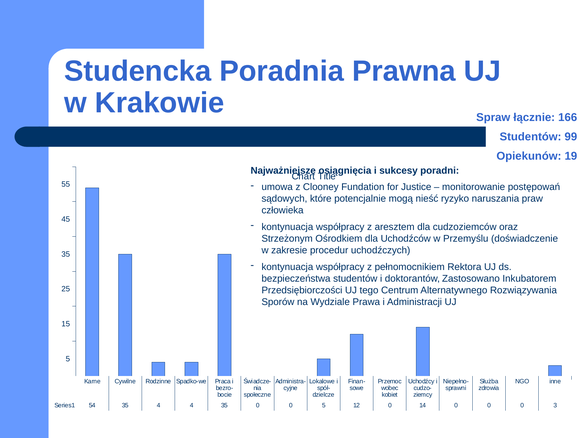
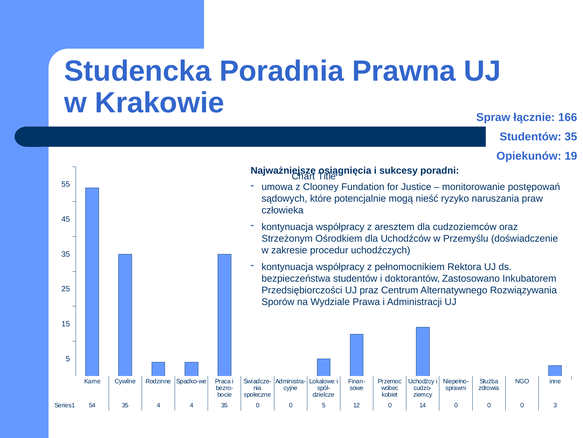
Studentów 99: 99 -> 35
tego: tego -> praz
